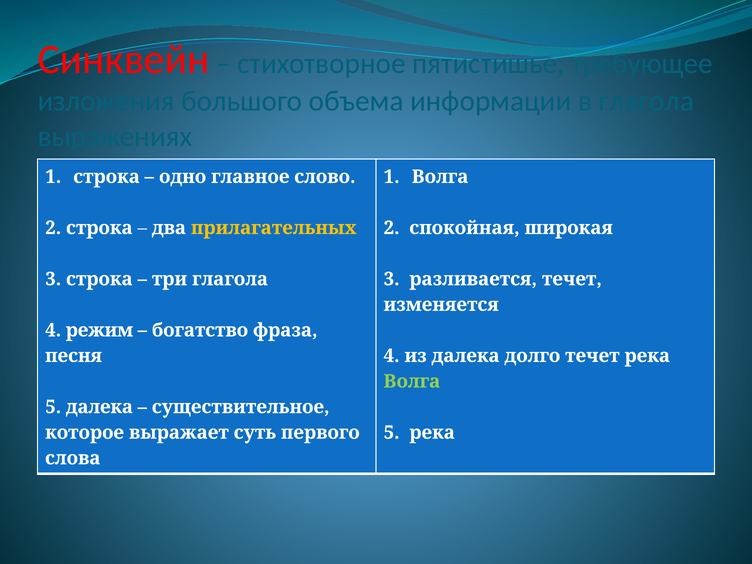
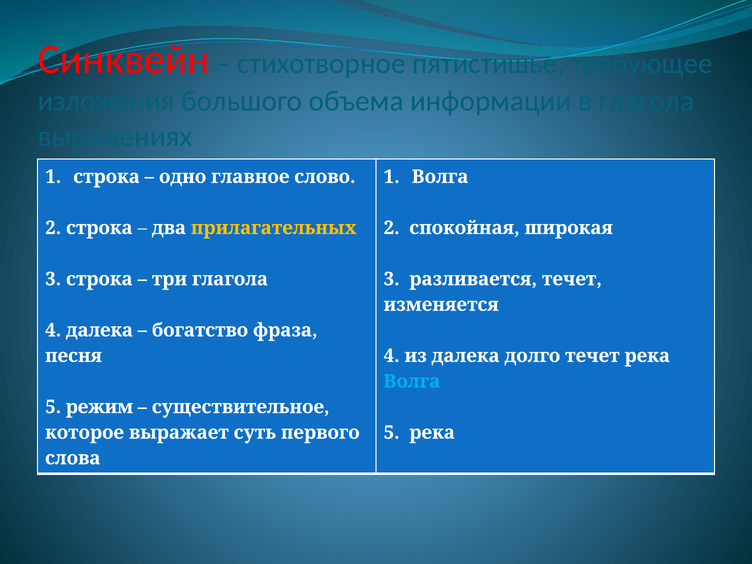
4 режим: режим -> далека
Волга at (412, 381) colour: light green -> light blue
5 далека: далека -> режим
